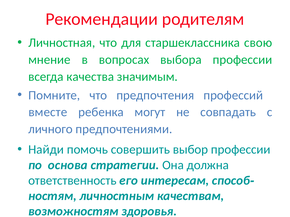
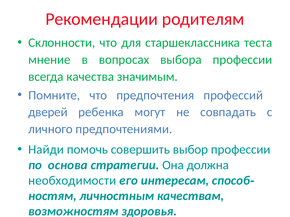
Личностная: Личностная -> Склонности
свою: свою -> теста
вместе: вместе -> дверей
ответственность: ответственность -> необходимости
